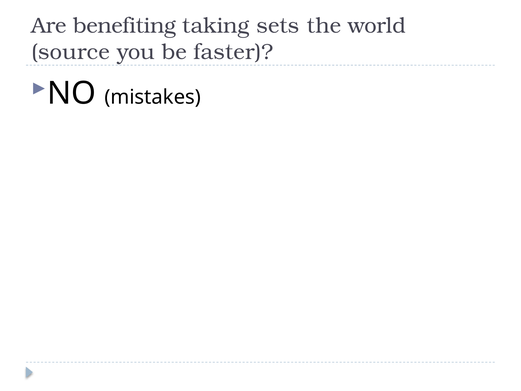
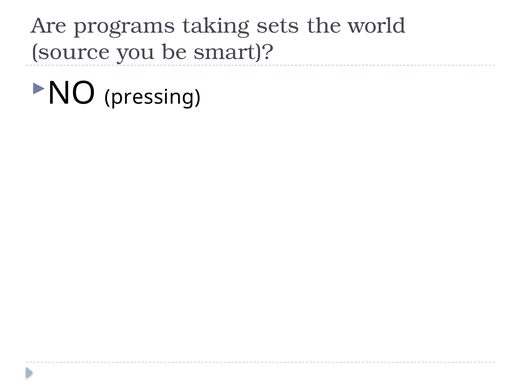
benefiting: benefiting -> programs
faster: faster -> smart
mistakes: mistakes -> pressing
